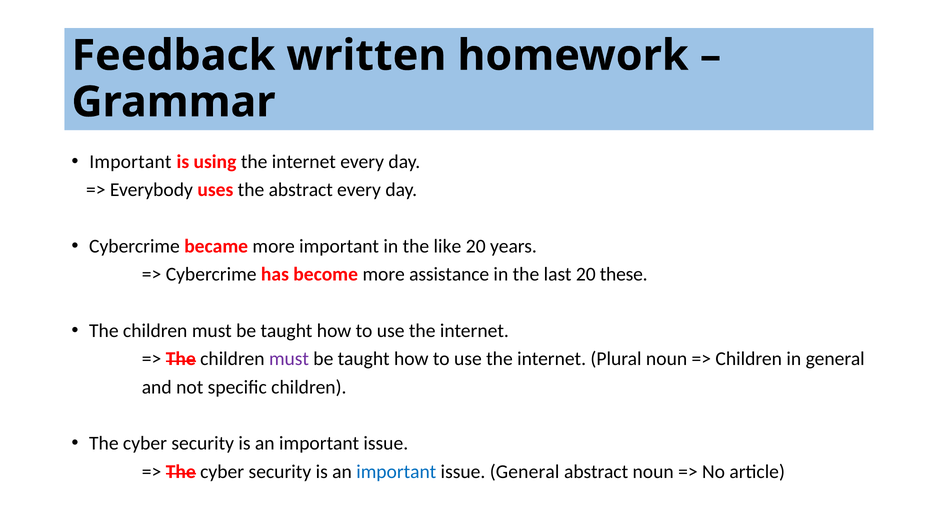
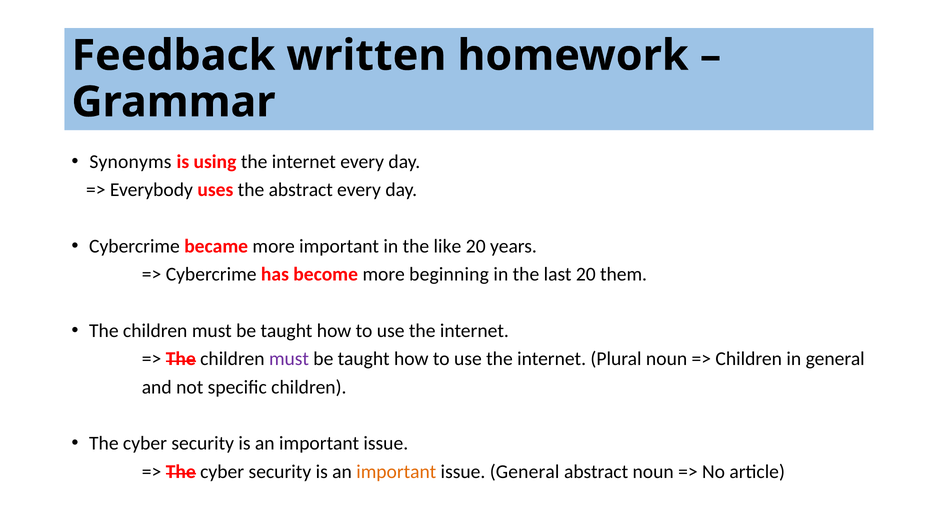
Important at (130, 162): Important -> Synonyms
assistance: assistance -> beginning
these: these -> them
important at (396, 471) colour: blue -> orange
